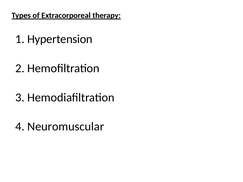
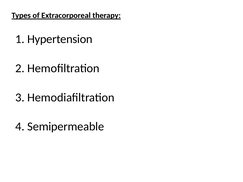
Neuromuscular: Neuromuscular -> Semipermeable
